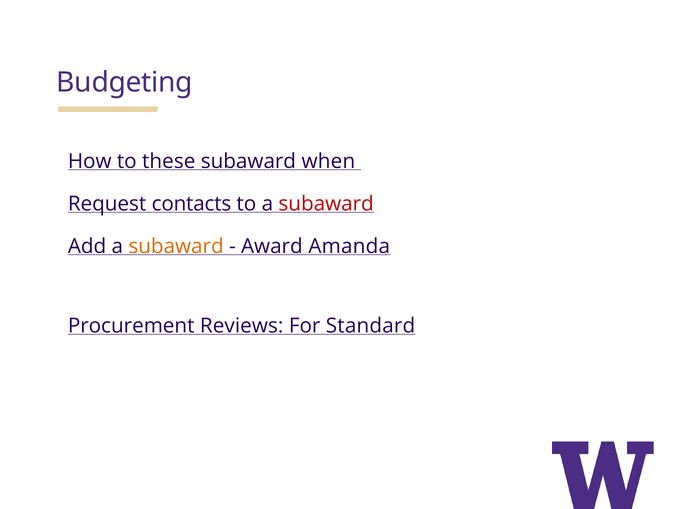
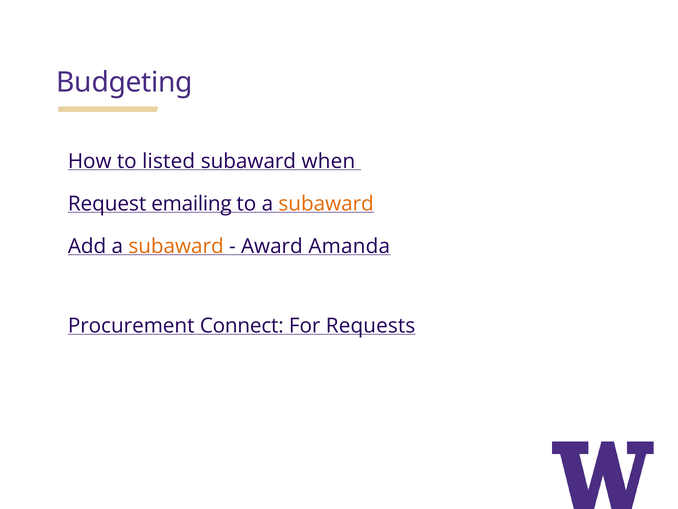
these: these -> listed
contacts: contacts -> emailing
subaward at (326, 204) colour: red -> orange
Reviews: Reviews -> Connect
Standard: Standard -> Requests
